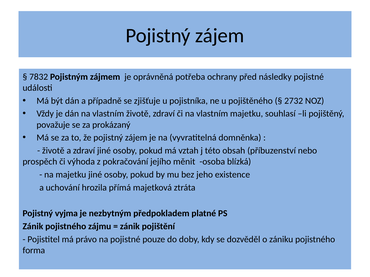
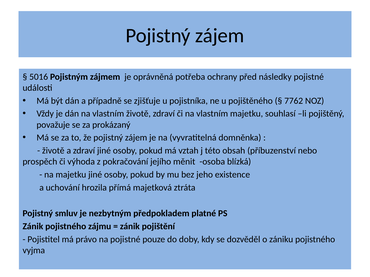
7832: 7832 -> 5016
2732: 2732 -> 7762
vyjma: vyjma -> smluv
forma: forma -> vyjma
